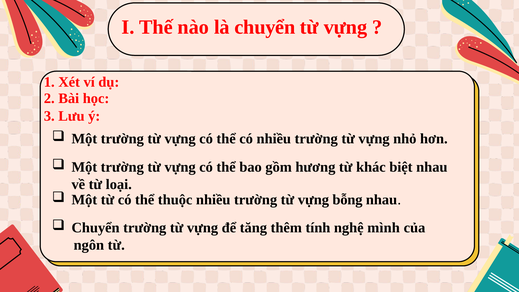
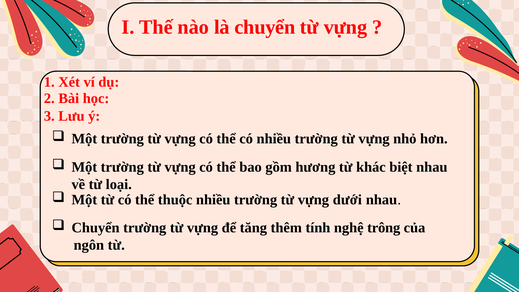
bỗng: bỗng -> dưới
mình: mình -> trông
